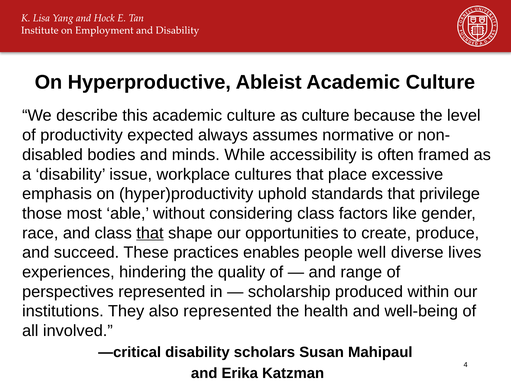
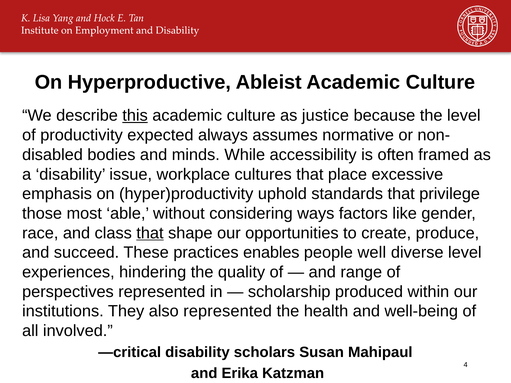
this underline: none -> present
as culture: culture -> justice
considering class: class -> ways
diverse lives: lives -> level
